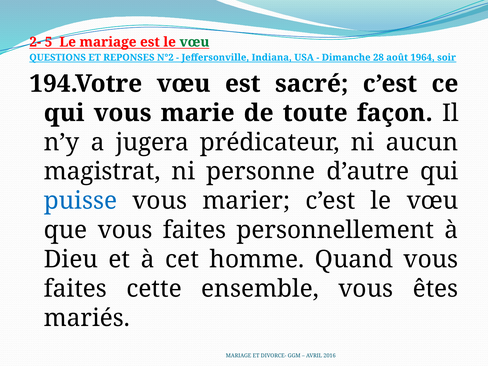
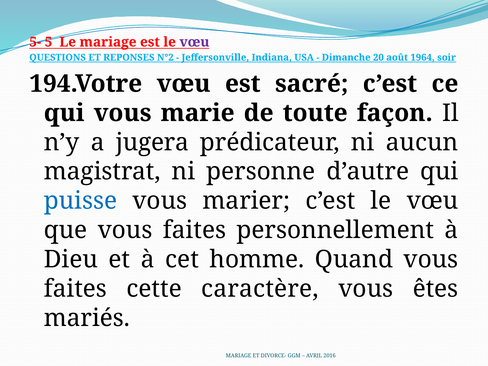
2-: 2- -> 5-
vœu at (194, 42) colour: green -> purple
28: 28 -> 20
ensemble: ensemble -> caractère
